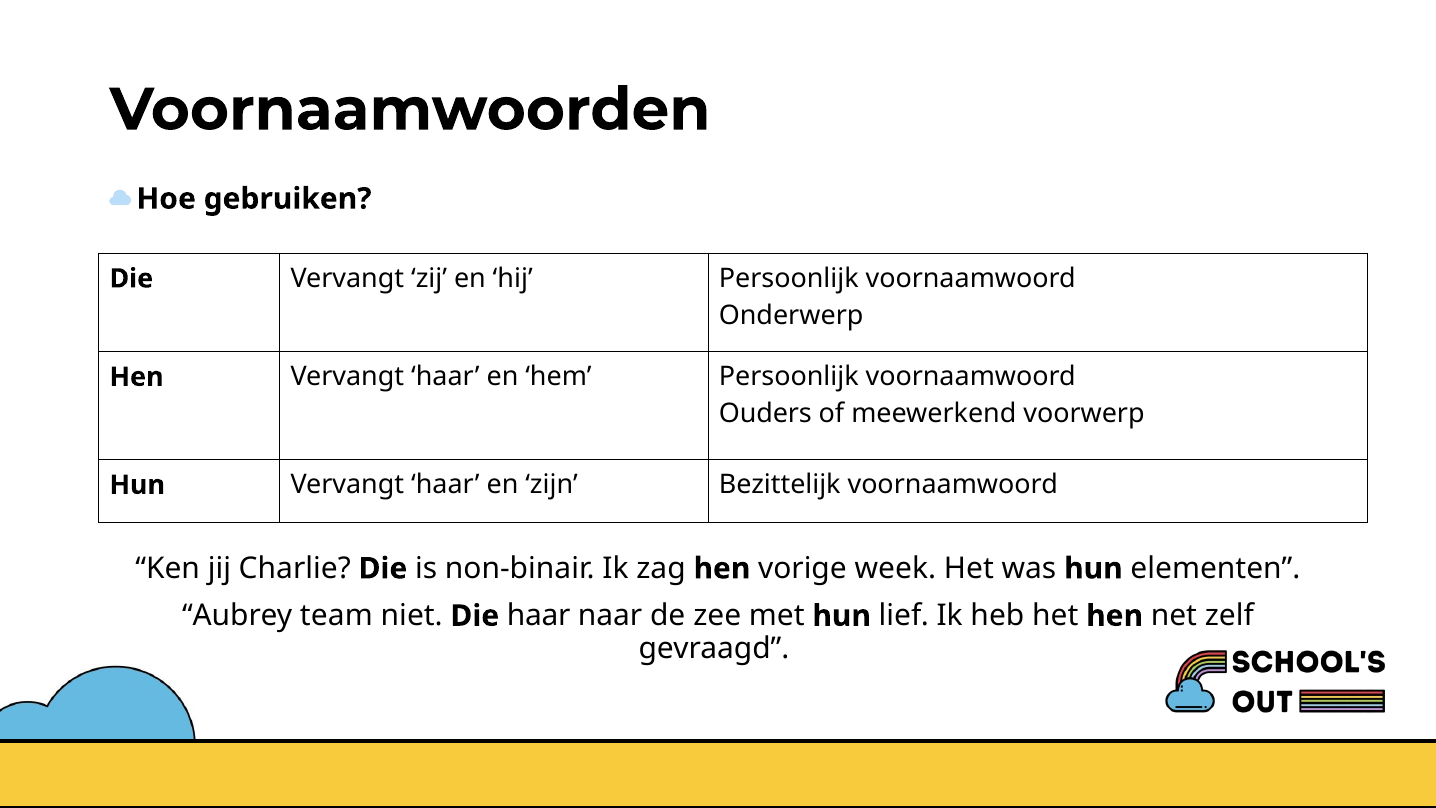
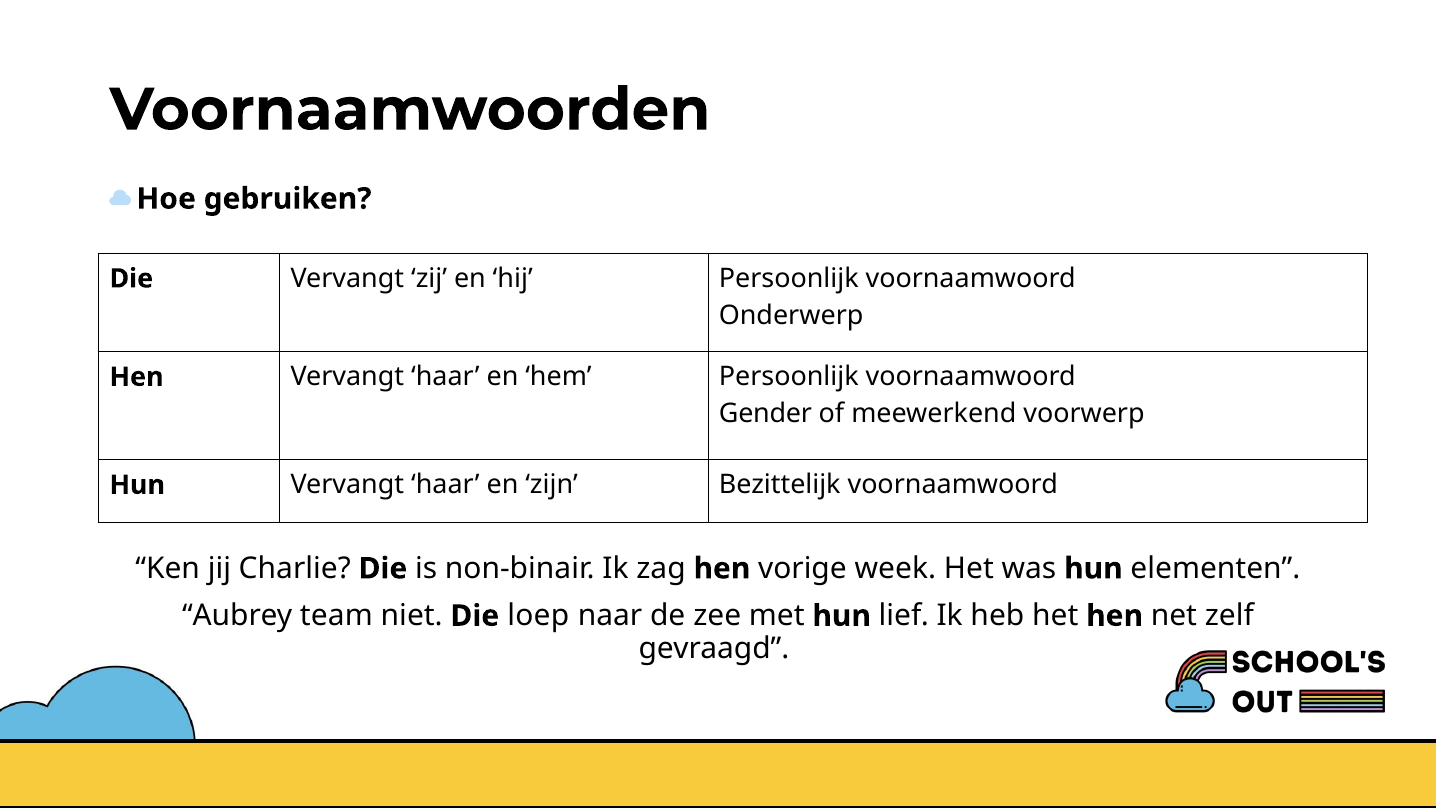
Ouders: Ouders -> Gender
Die haar: haar -> loep
